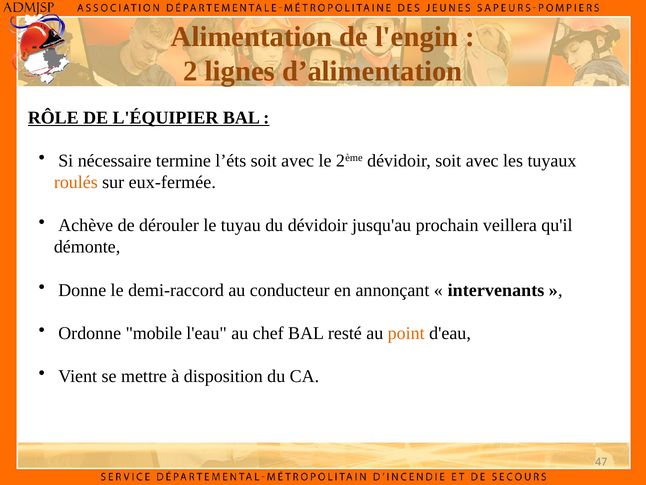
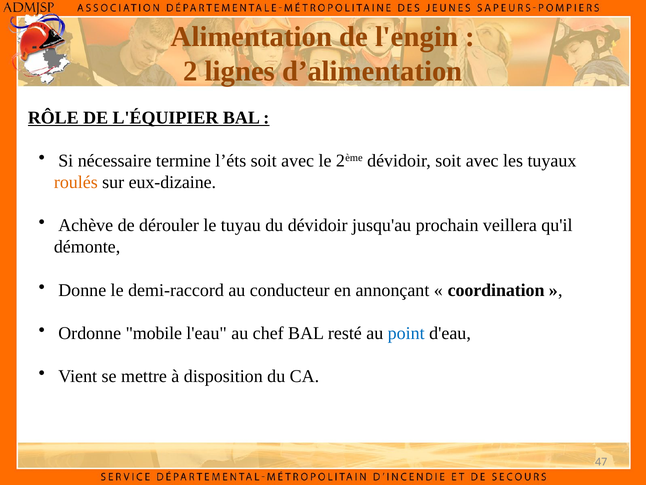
eux-fermée: eux-fermée -> eux-dizaine
intervenants: intervenants -> coordination
point colour: orange -> blue
